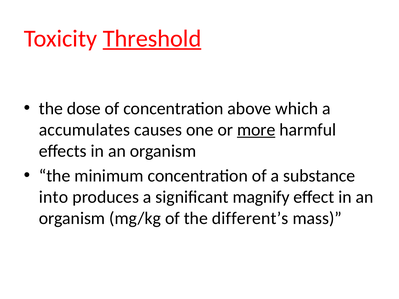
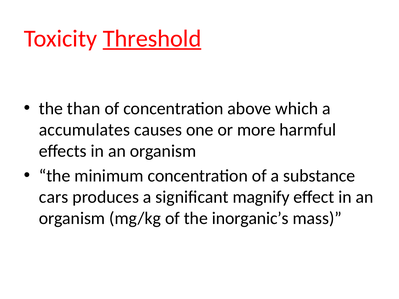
dose: dose -> than
more underline: present -> none
into: into -> cars
different’s: different’s -> inorganic’s
